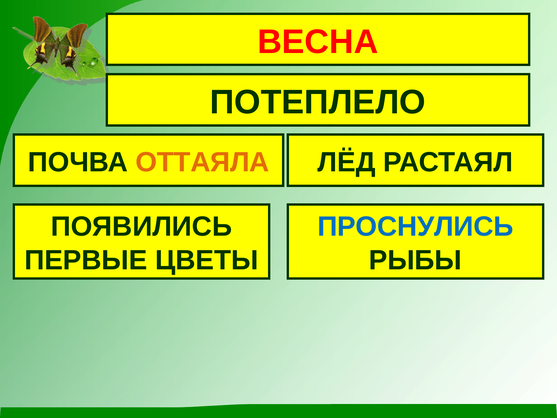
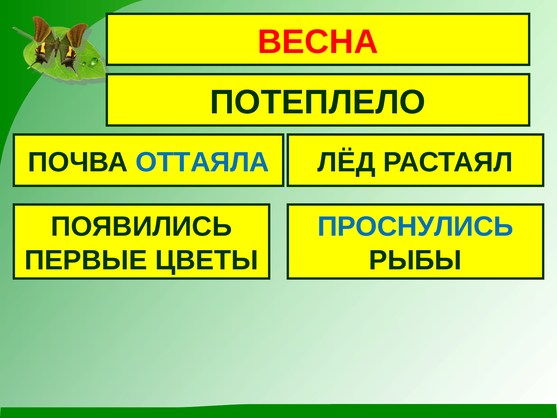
ОТТАЯЛА colour: orange -> blue
